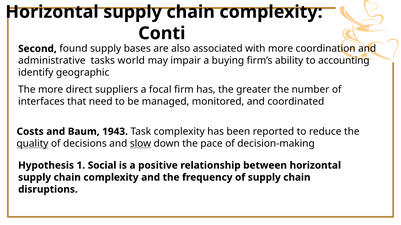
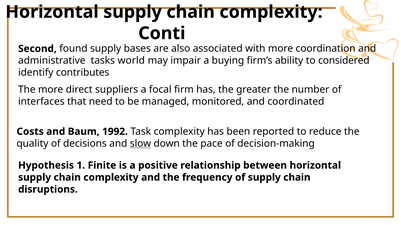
accounting: accounting -> considered
geographic: geographic -> contributes
1943: 1943 -> 1992
quality underline: present -> none
Social: Social -> Finite
